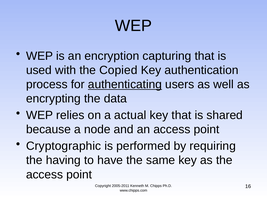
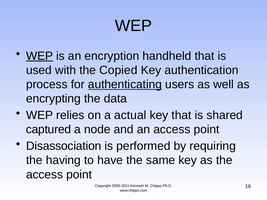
WEP at (40, 56) underline: none -> present
capturing: capturing -> handheld
because: because -> captured
Cryptographic: Cryptographic -> Disassociation
